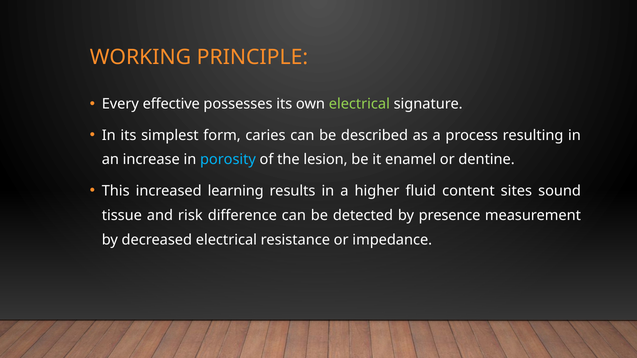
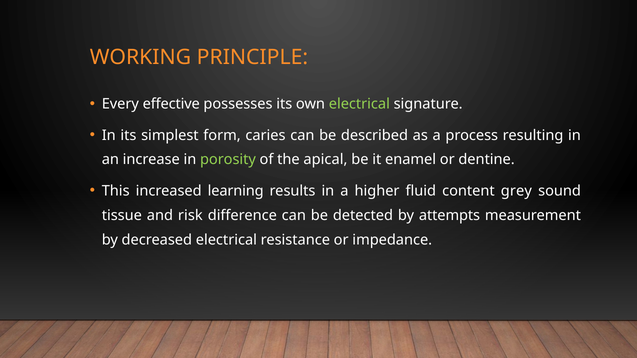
porosity colour: light blue -> light green
lesion: lesion -> apical
sites: sites -> grey
presence: presence -> attempts
